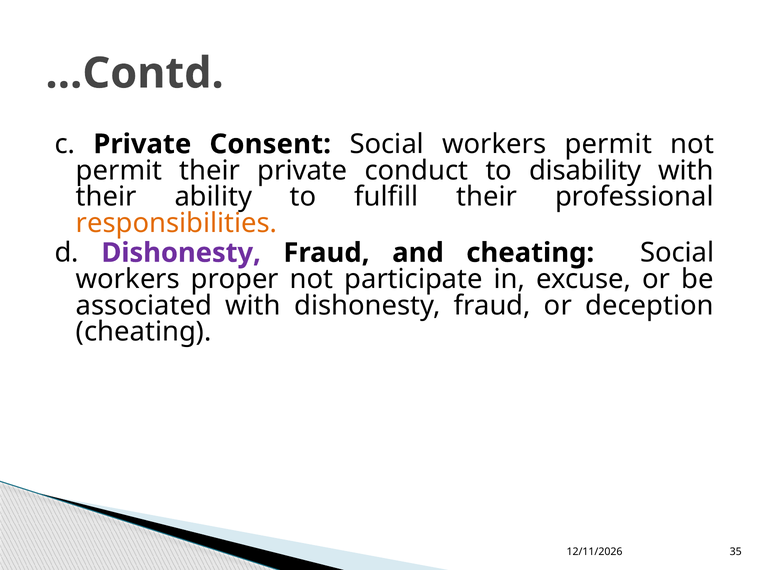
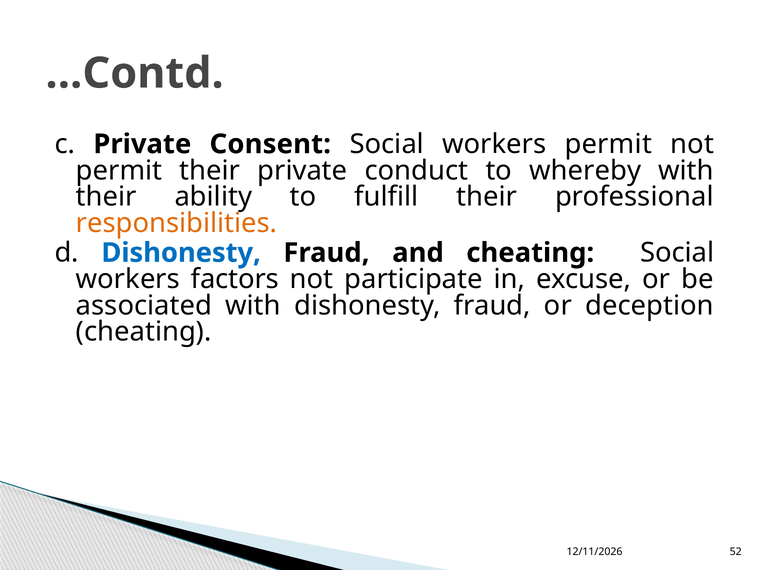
disability: disability -> whereby
Dishonesty at (181, 253) colour: purple -> blue
proper: proper -> factors
35: 35 -> 52
